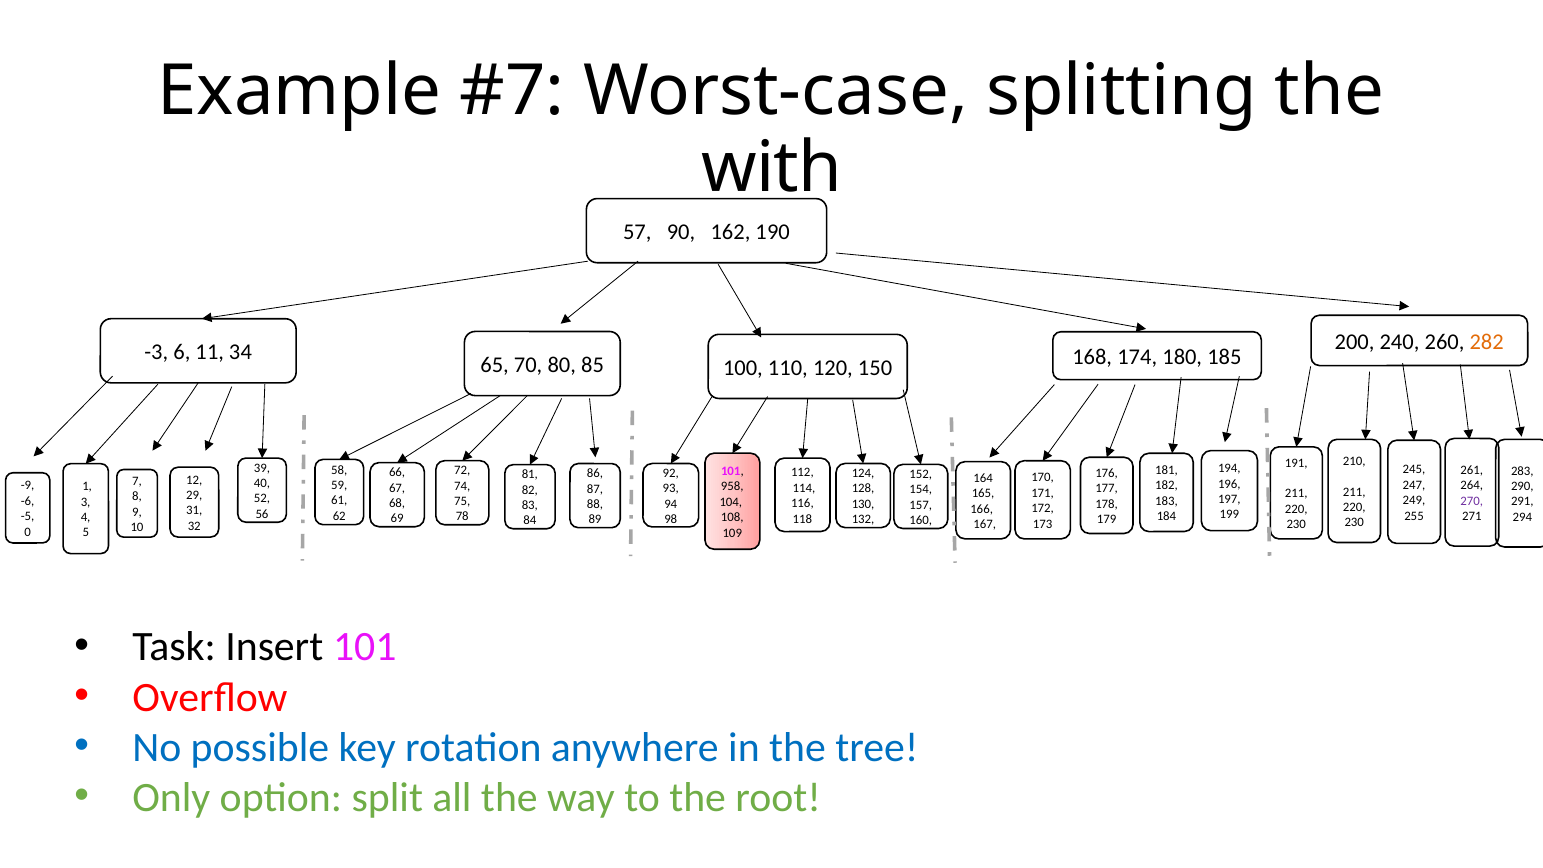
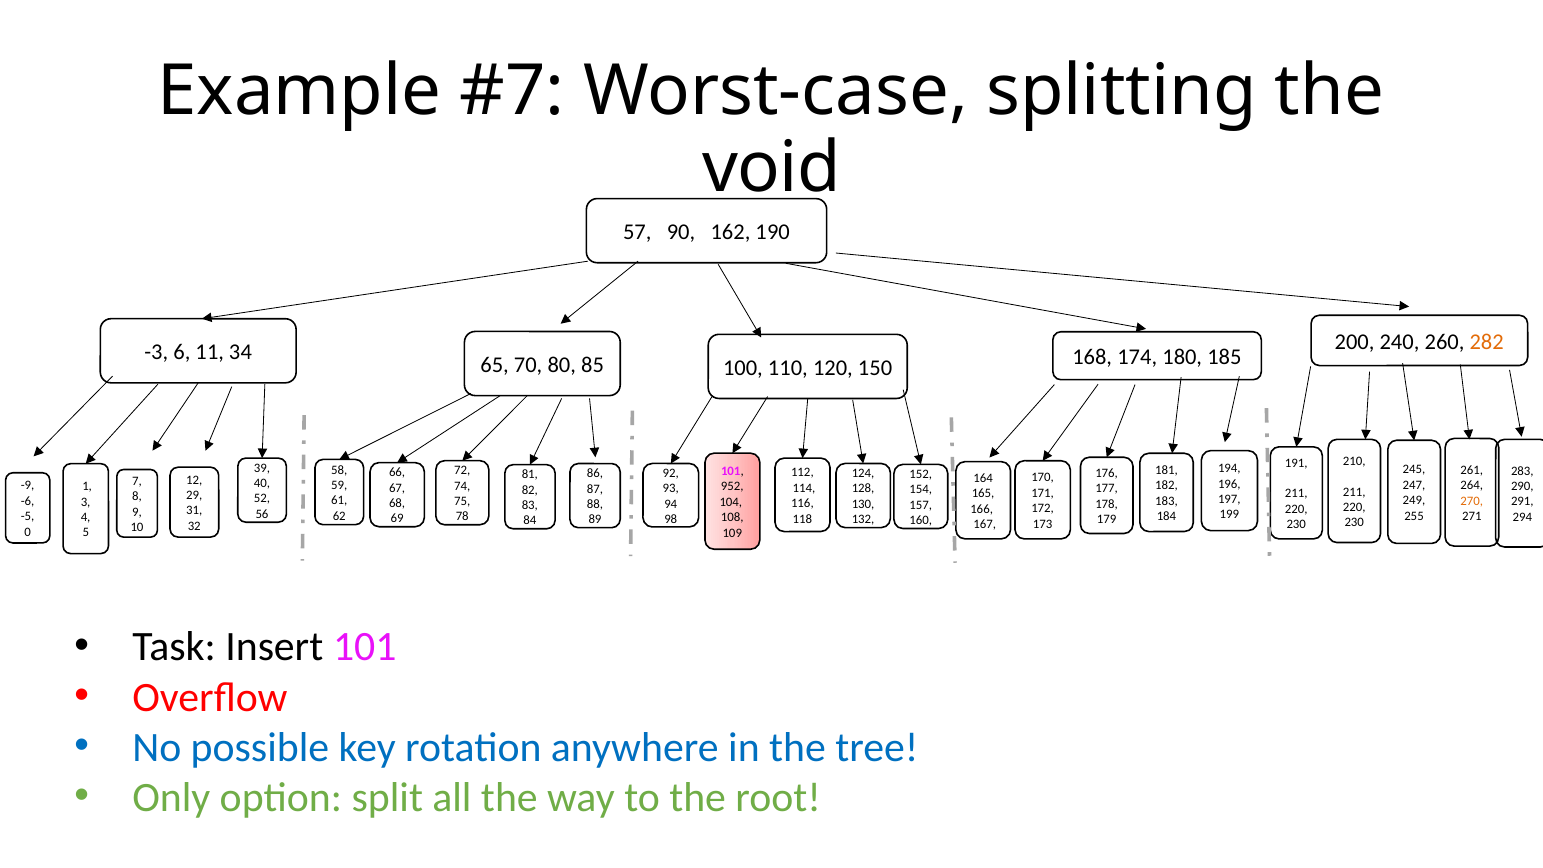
with: with -> void
958: 958 -> 952
270 colour: purple -> orange
